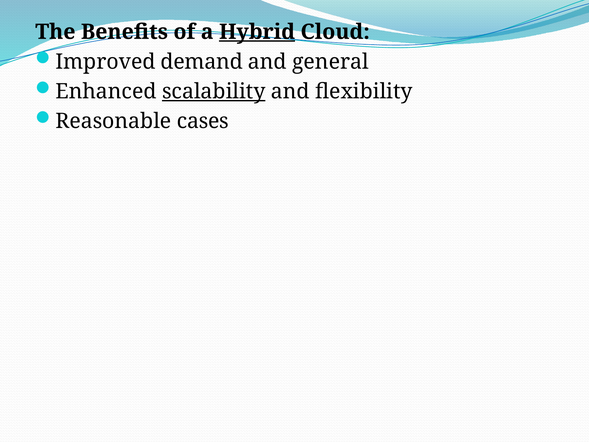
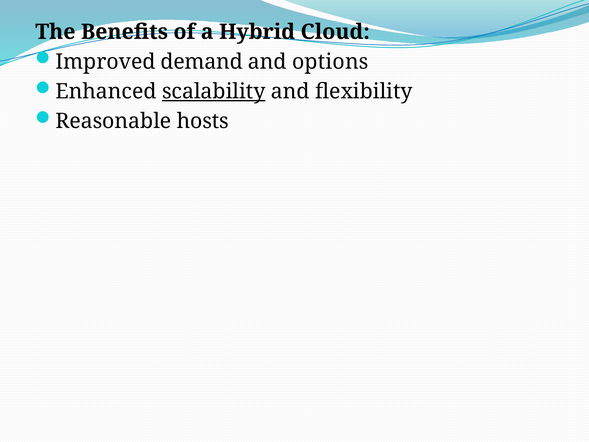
Hybrid underline: present -> none
general: general -> options
cases: cases -> hosts
